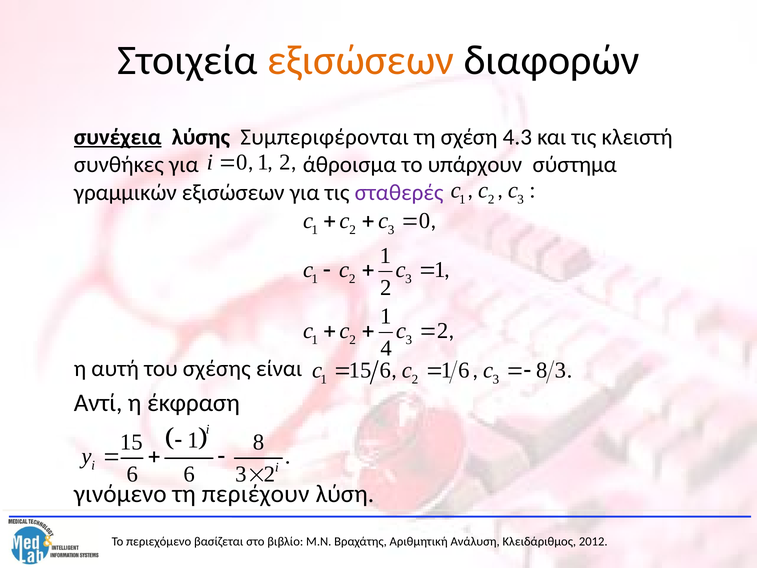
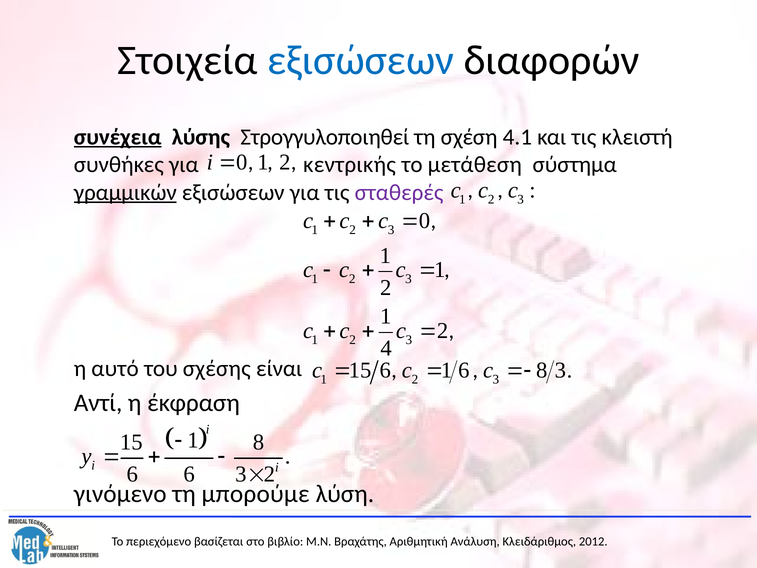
εξισώσεων at (361, 60) colour: orange -> blue
Συμπεριφέρονται: Συμπεριφέρονται -> Στρογγυλοποιηθεί
4.3: 4.3 -> 4.1
άθροισμα: άθροισμα -> κεντρικής
υπάρχουν: υπάρχουν -> μετάθεση
γραμμικών underline: none -> present
αυτή: αυτή -> αυτό
περιέχουν: περιέχουν -> μπορούμε
